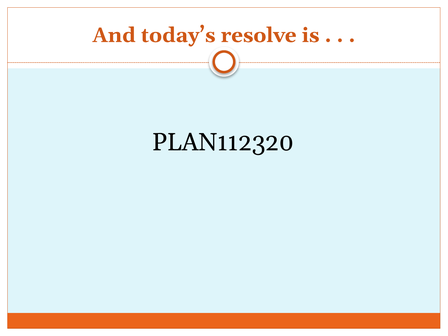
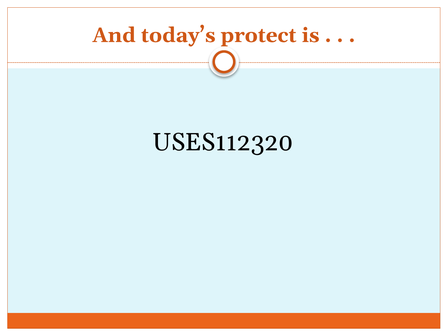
resolve: resolve -> protect
PLAN112320: PLAN112320 -> USES112320
